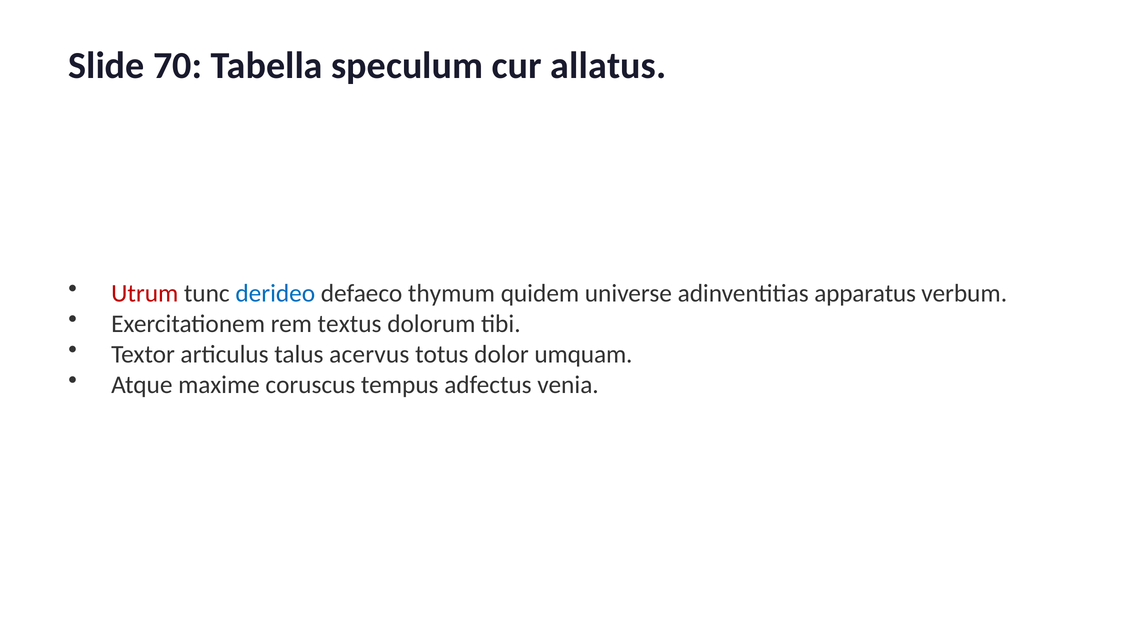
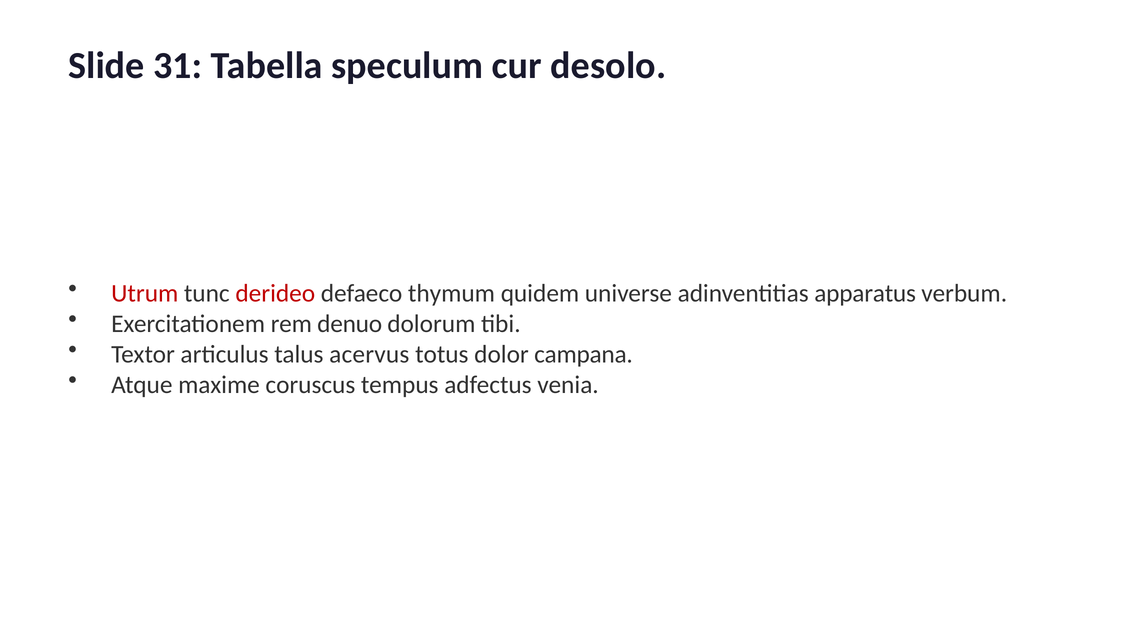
70: 70 -> 31
allatus: allatus -> desolo
derideo colour: blue -> red
textus: textus -> denuo
umquam: umquam -> campana
